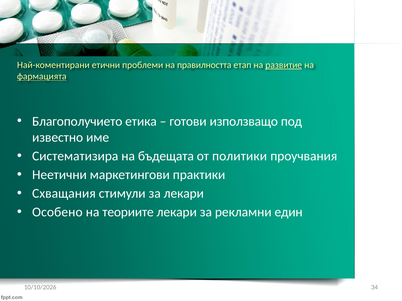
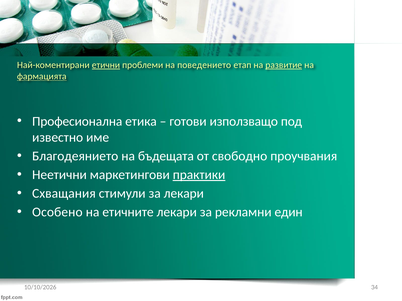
етични underline: none -> present
правилността: правилността -> поведението
Благополучието: Благополучието -> Професионална
Систематизира: Систематизира -> Благодеянието
политики: политики -> свободно
практики underline: none -> present
теориите: теориите -> етичните
